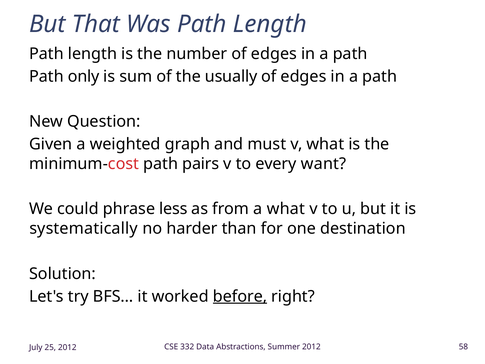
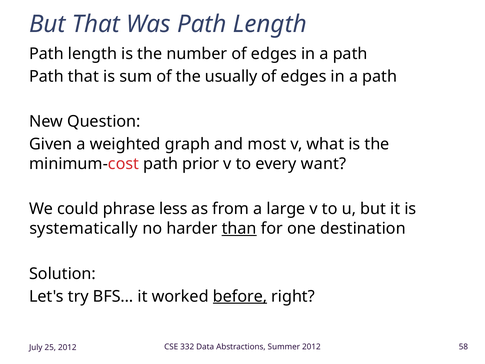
Path only: only -> that
must: must -> most
pairs: pairs -> prior
a what: what -> large
than underline: none -> present
